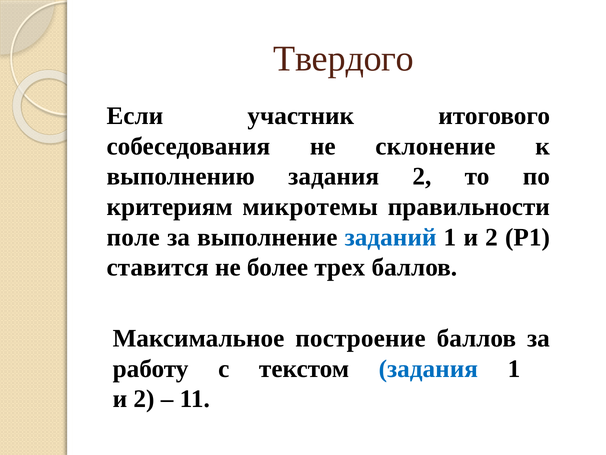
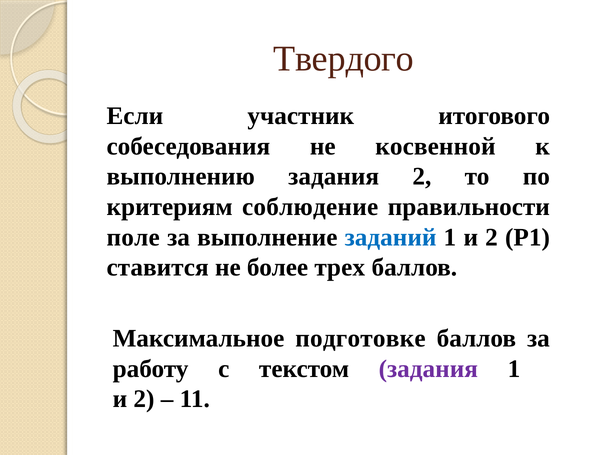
склонение: склонение -> косвенной
микротемы: микротемы -> соблюдение
построение: построение -> подготовке
задания at (428, 368) colour: blue -> purple
